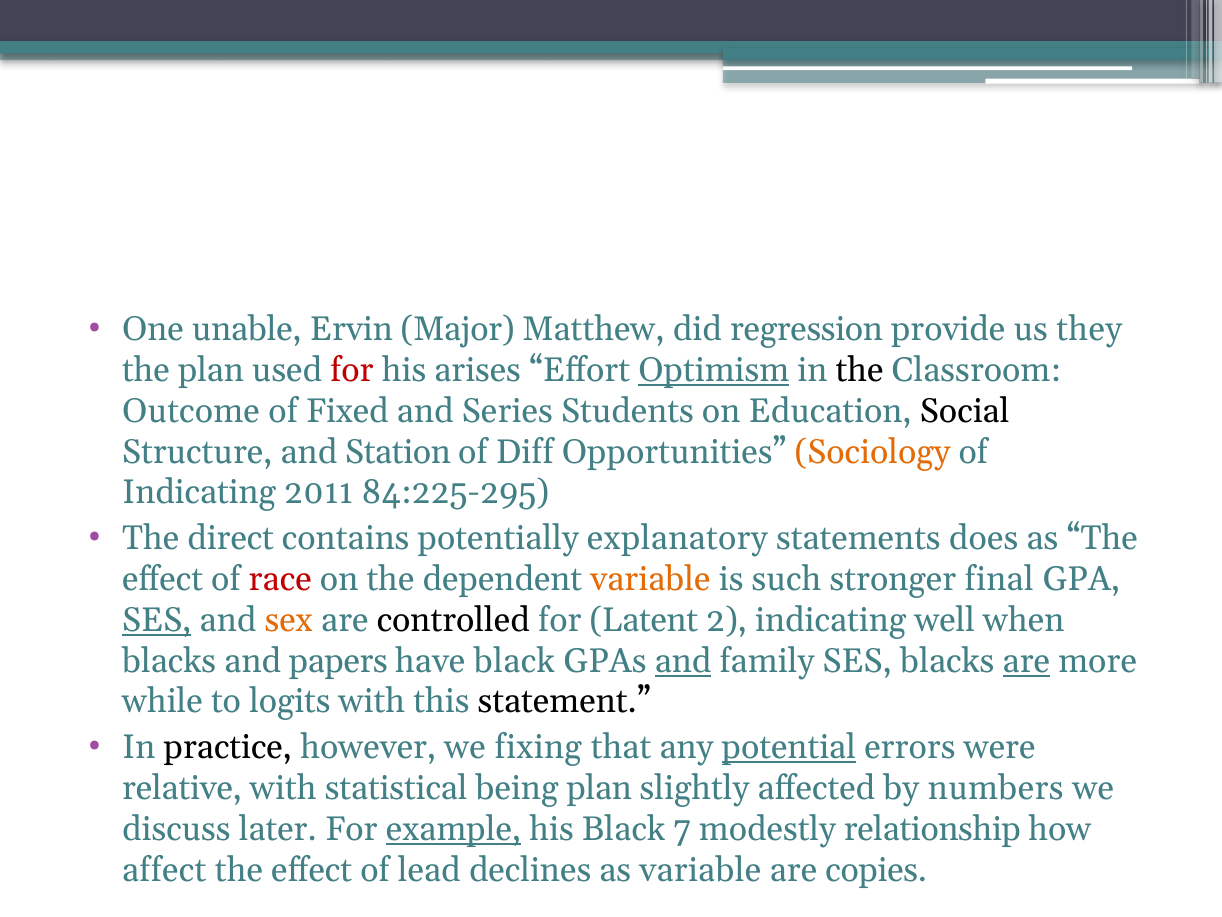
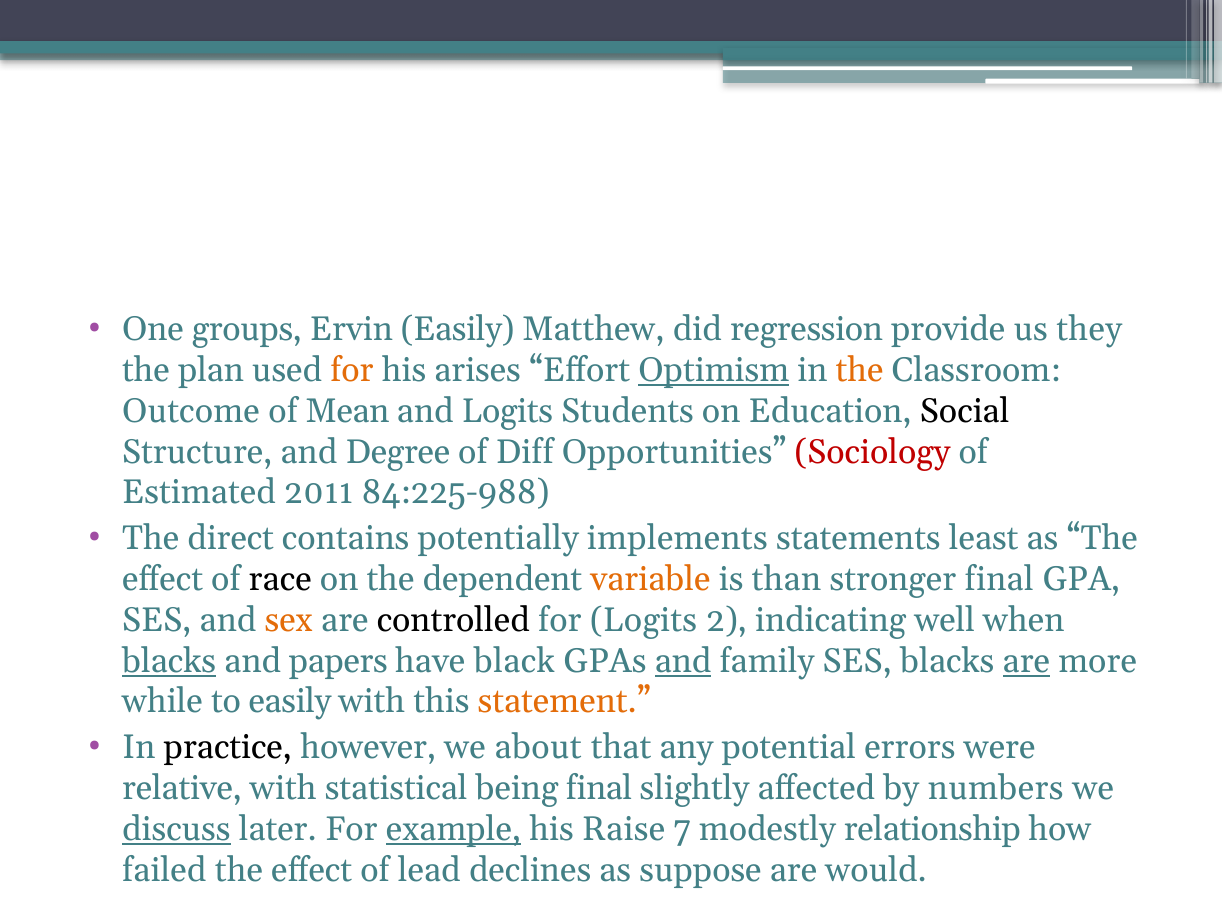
unable: unable -> groups
Ervin Major: Major -> Easily
for at (352, 370) colour: red -> orange
the at (860, 370) colour: black -> orange
Fixed: Fixed -> Mean
and Series: Series -> Logits
Station: Station -> Degree
Sociology colour: orange -> red
Indicating at (199, 493): Indicating -> Estimated
84:225-295: 84:225-295 -> 84:225-988
explanatory: explanatory -> implements
does: does -> least
race colour: red -> black
such: such -> than
SES at (157, 620) underline: present -> none
for Latent: Latent -> Logits
blacks at (169, 661) underline: none -> present
to logits: logits -> easily
statement colour: black -> orange
fixing: fixing -> about
potential underline: present -> none
being plan: plan -> final
discuss underline: none -> present
his Black: Black -> Raise
affect: affect -> failed
as variable: variable -> suppose
copies: copies -> would
